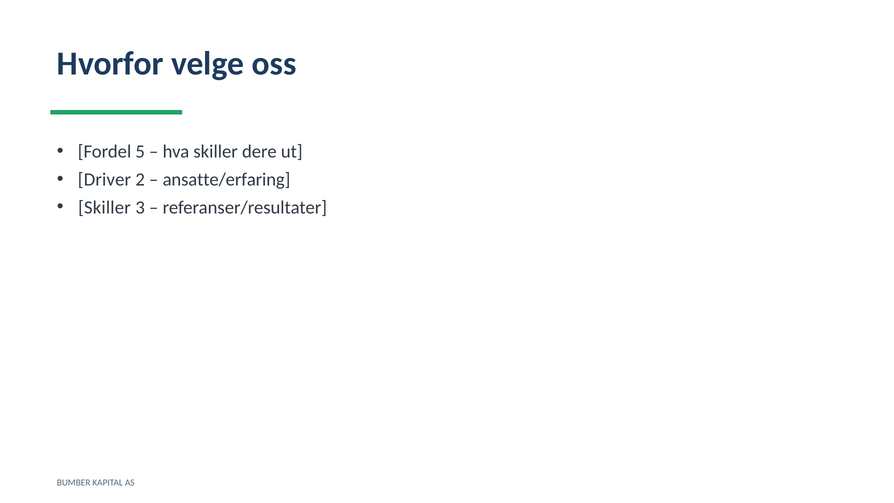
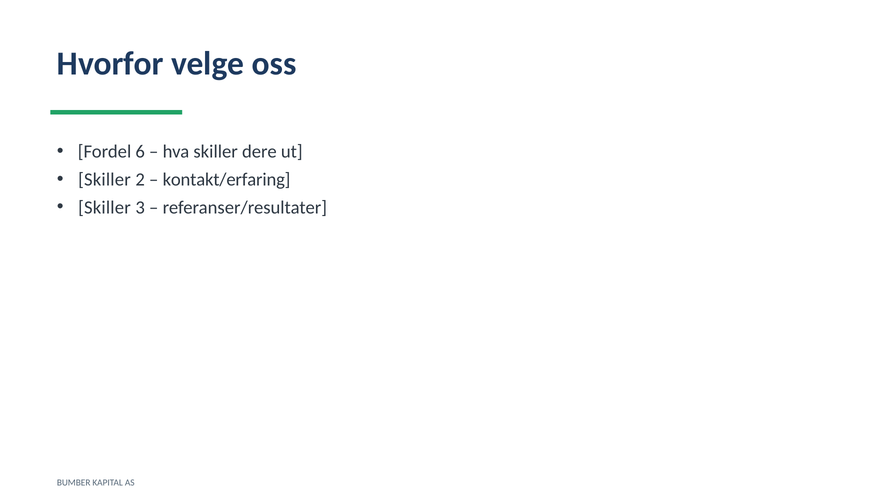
5: 5 -> 6
Driver at (104, 179): Driver -> Skiller
ansatte/erfaring: ansatte/erfaring -> kontakt/erfaring
